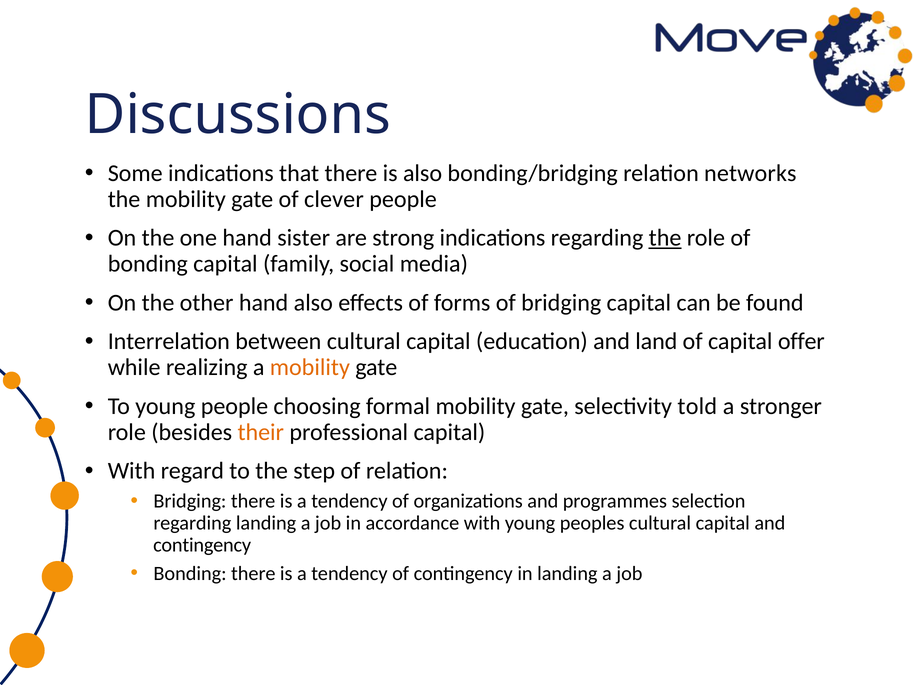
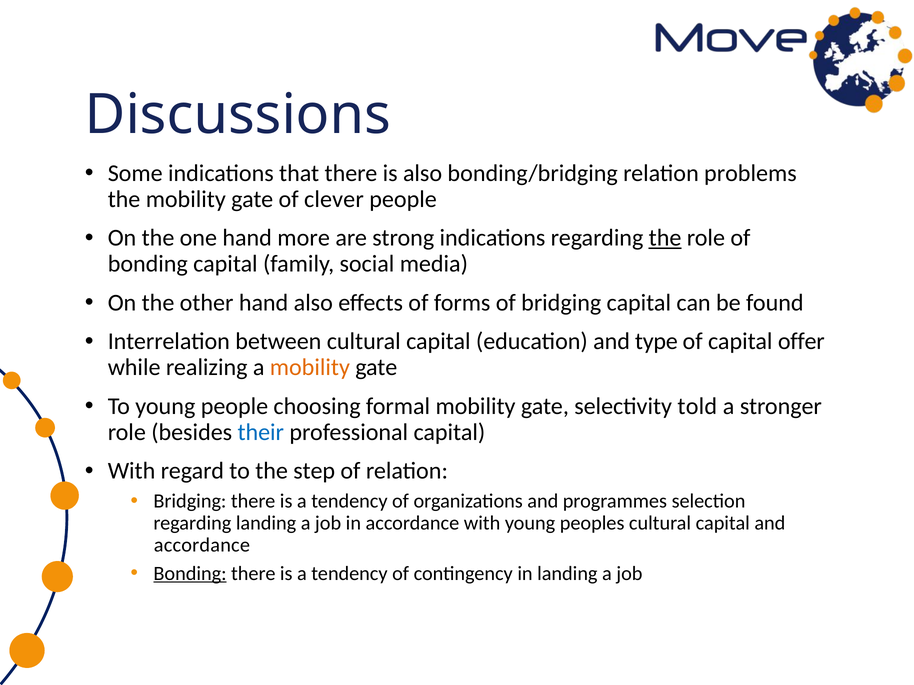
networks: networks -> problems
sister: sister -> more
land: land -> type
their colour: orange -> blue
contingency at (202, 545): contingency -> accordance
Bonding at (190, 574) underline: none -> present
